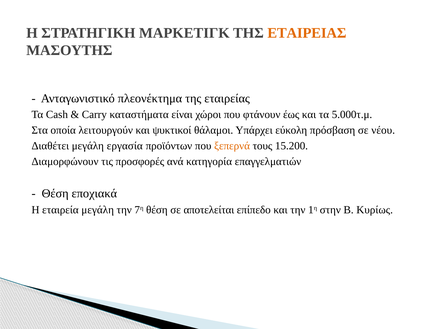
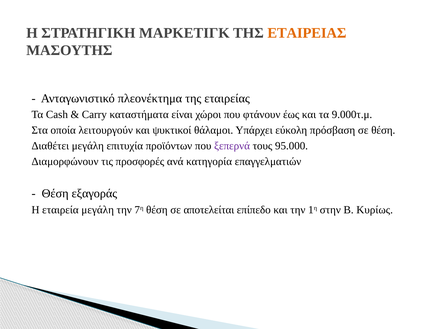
5.000τ.μ: 5.000τ.μ -> 9.000τ.μ
σε νέου: νέου -> θέση
εργασία: εργασία -> επιτυχία
ξεπερνά colour: orange -> purple
15.200: 15.200 -> 95.000
εποχιακά: εποχιακά -> εξαγοράς
